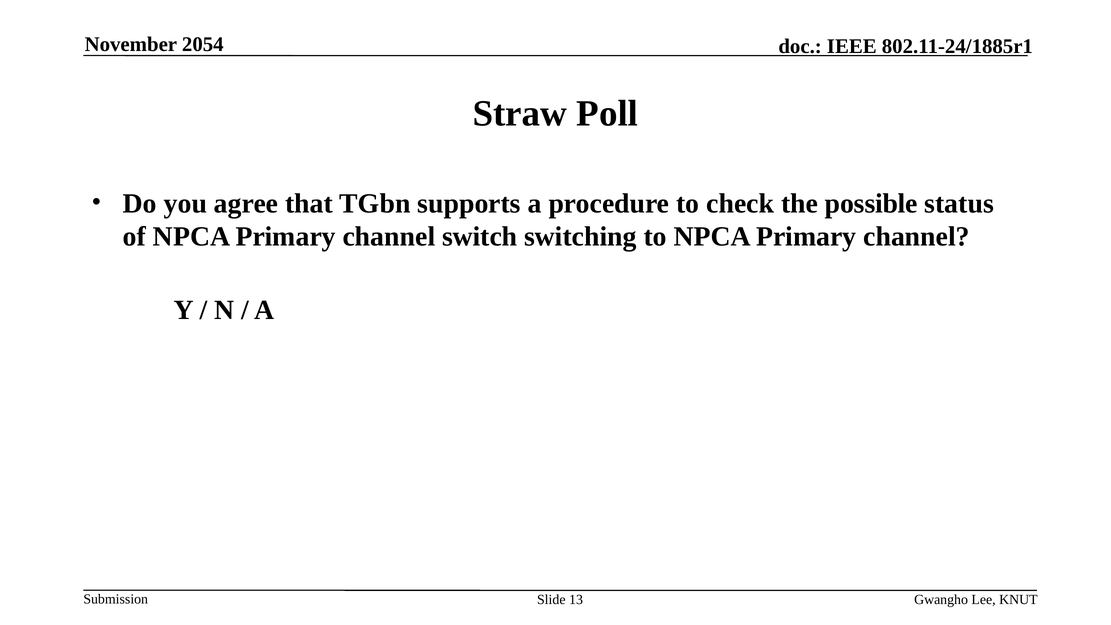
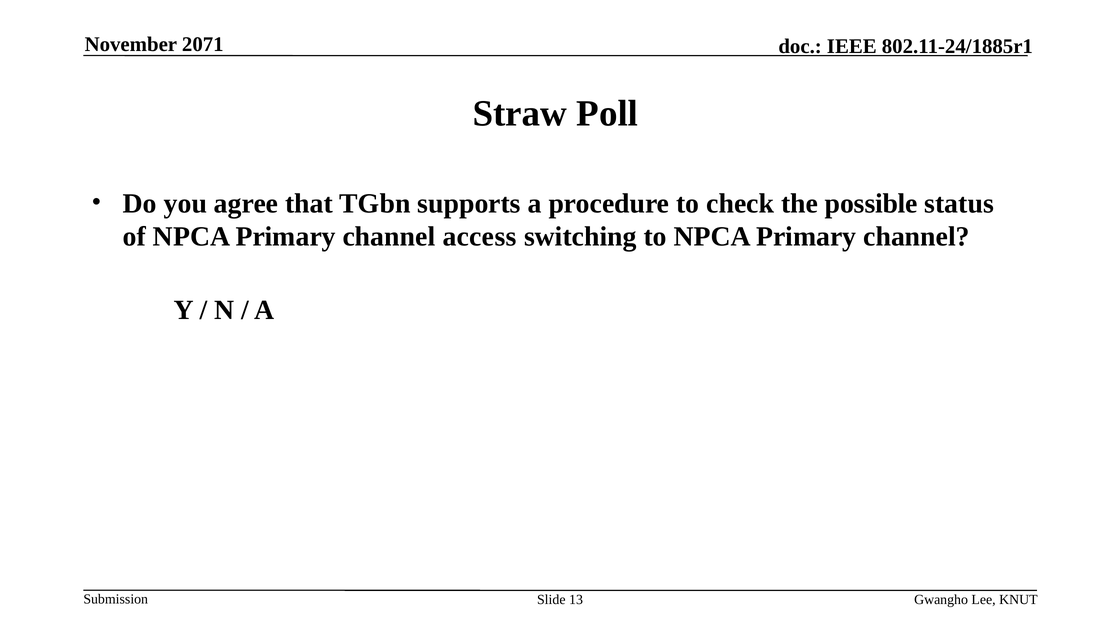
2054: 2054 -> 2071
switch: switch -> access
